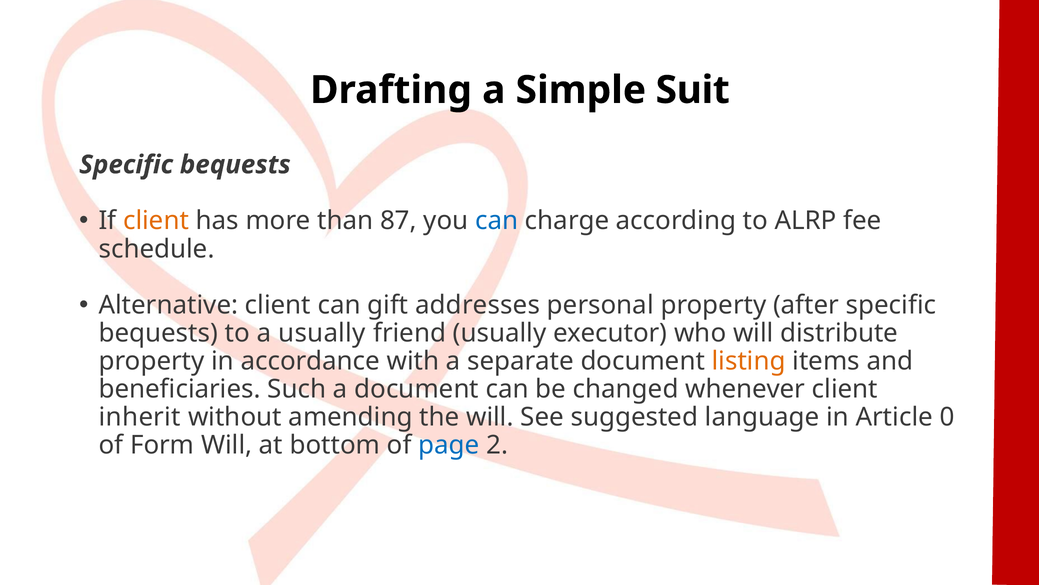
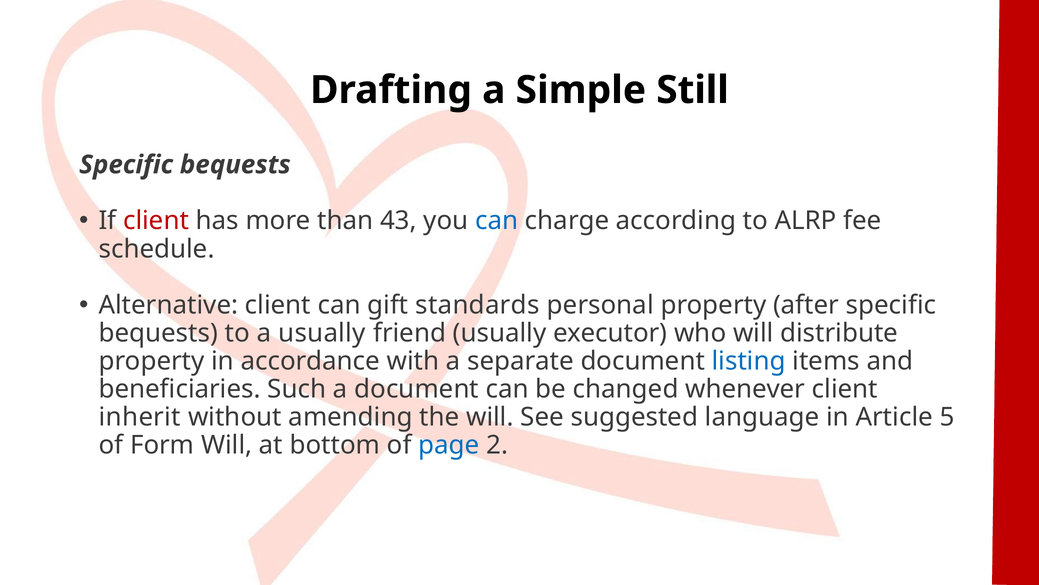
Suit: Suit -> Still
client at (156, 221) colour: orange -> red
87: 87 -> 43
addresses: addresses -> standards
listing colour: orange -> blue
0: 0 -> 5
